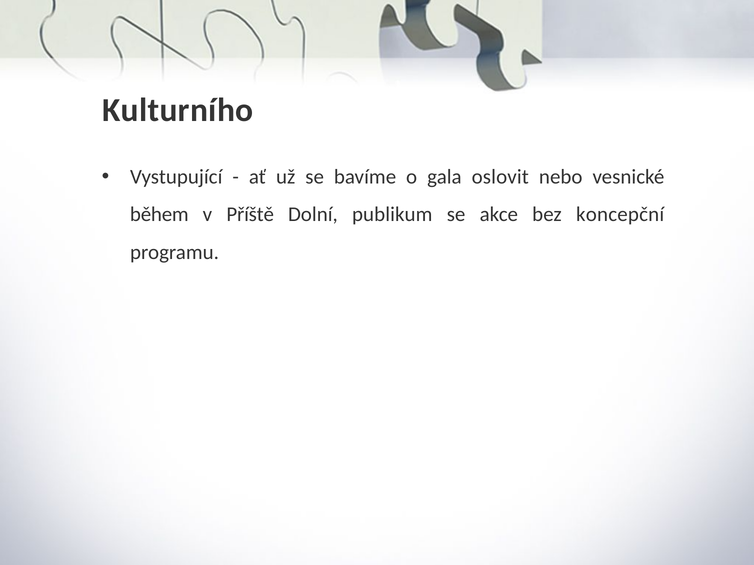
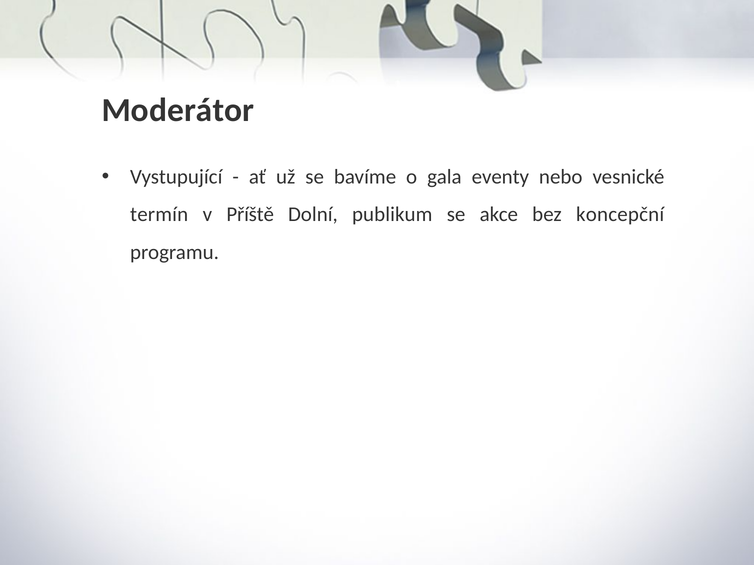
Kulturního: Kulturního -> Moderátor
oslovit: oslovit -> eventy
během: během -> termín
